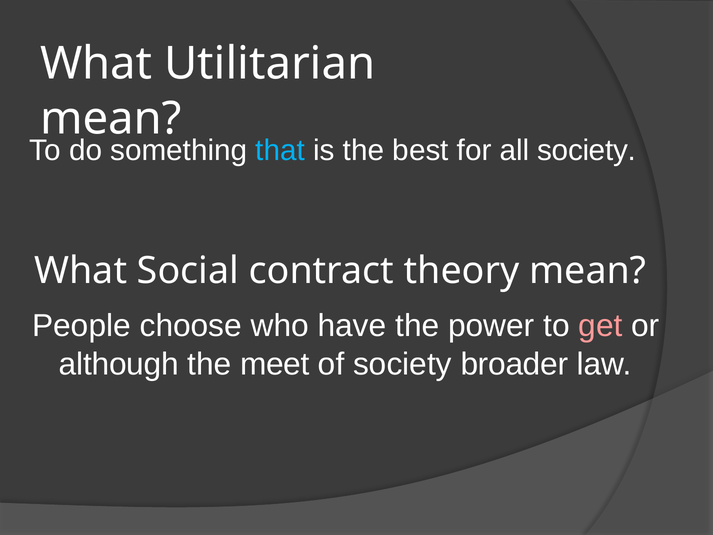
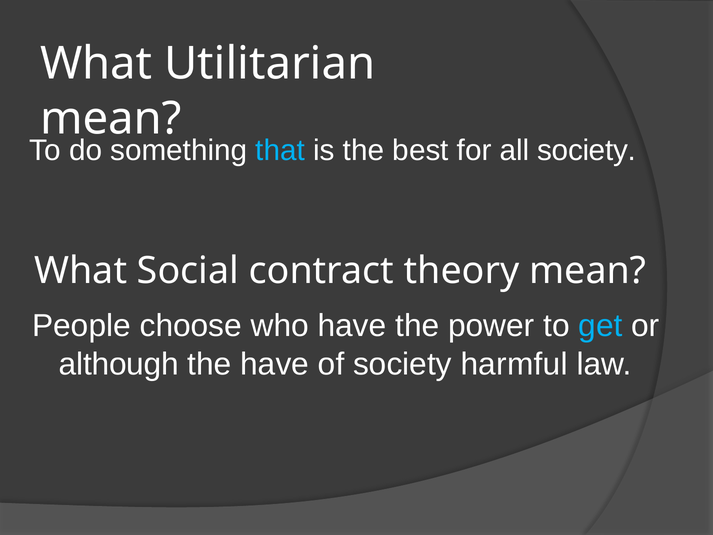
get colour: pink -> light blue
the meet: meet -> have
broader: broader -> harmful
